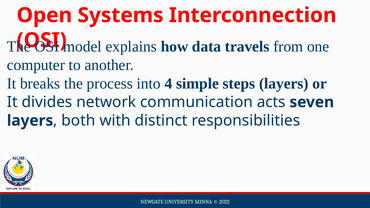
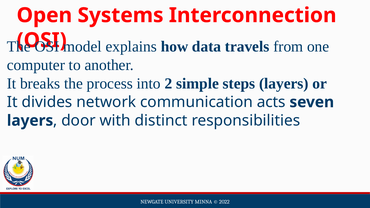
4: 4 -> 2
both: both -> door
